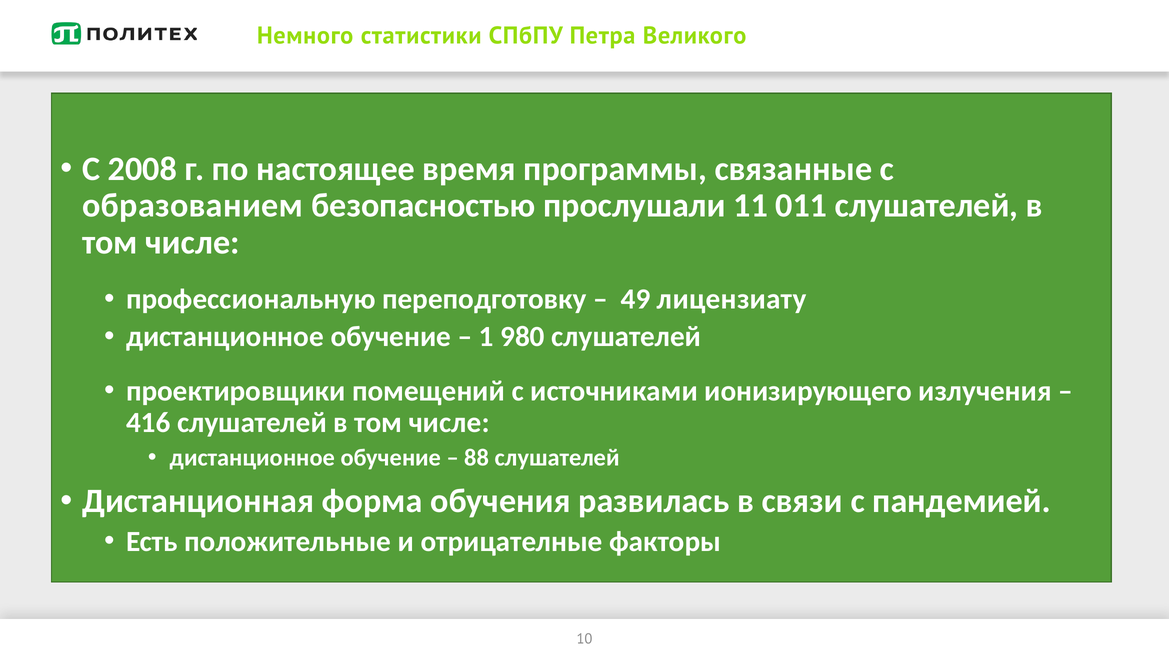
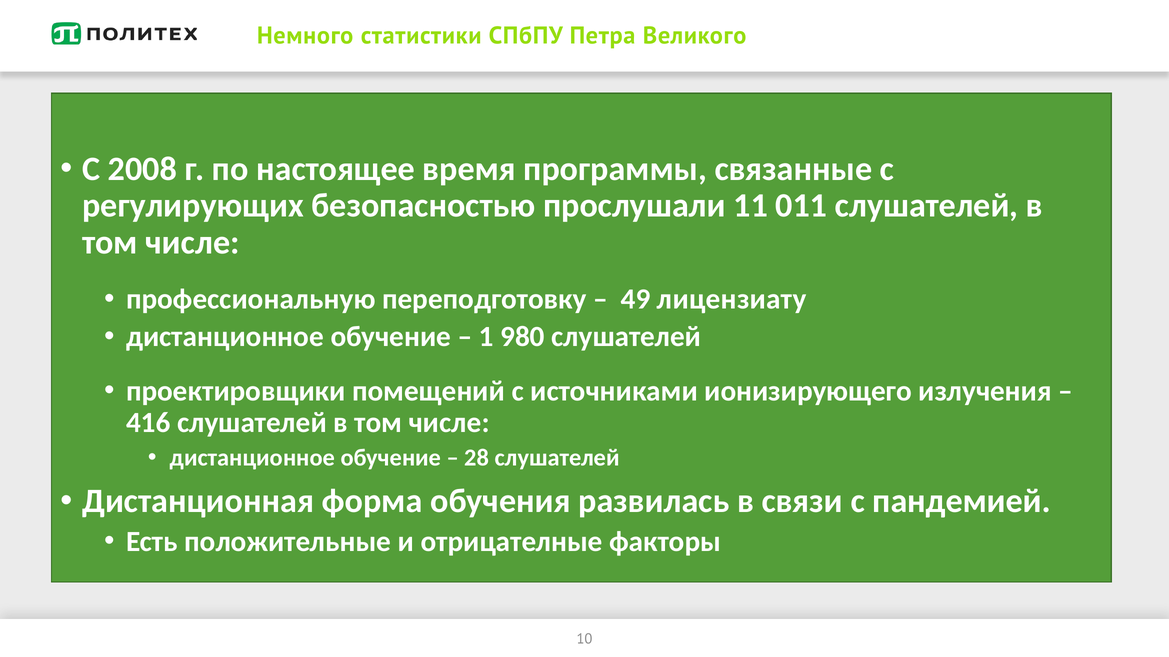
образованием: образованием -> регулирующих
88: 88 -> 28
